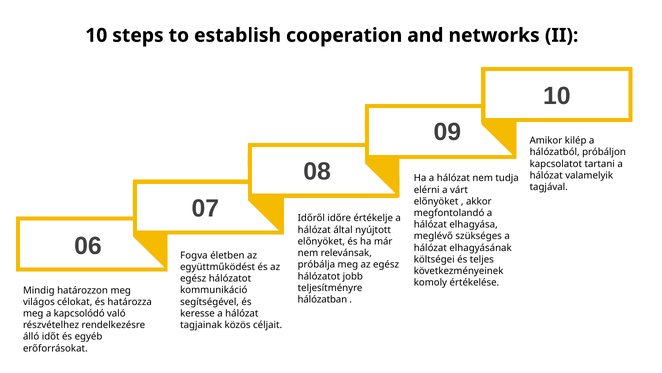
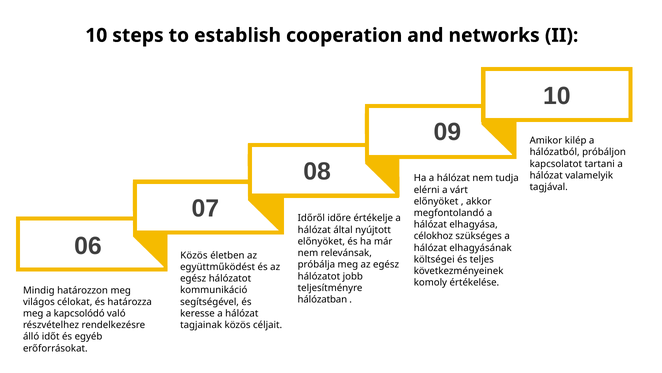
meglévő: meglévő -> célokhoz
Fogva at (194, 255): Fogva -> Közös
